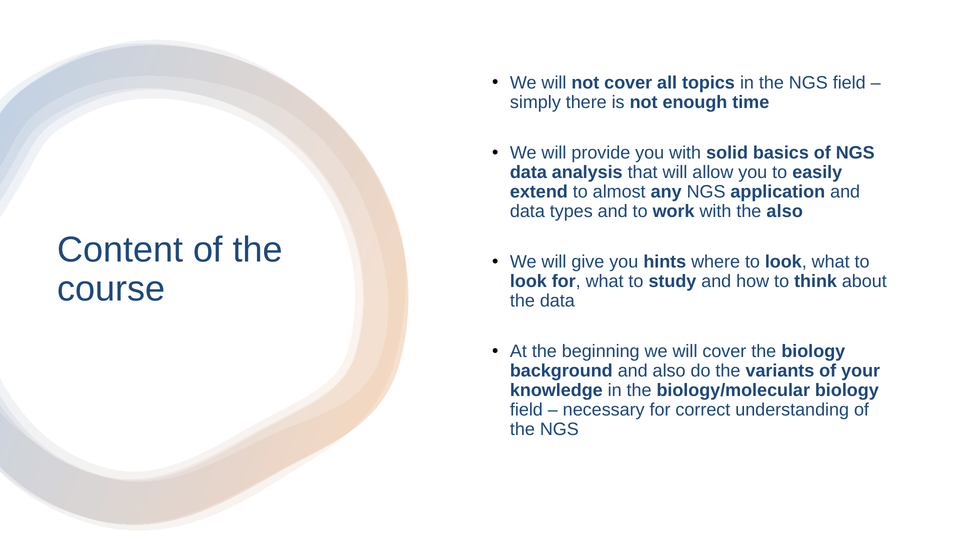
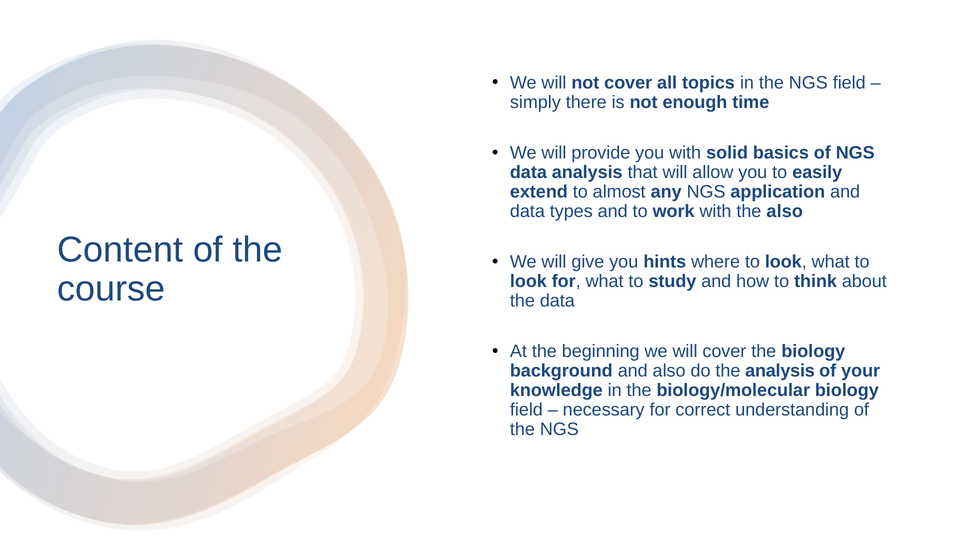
the variants: variants -> analysis
